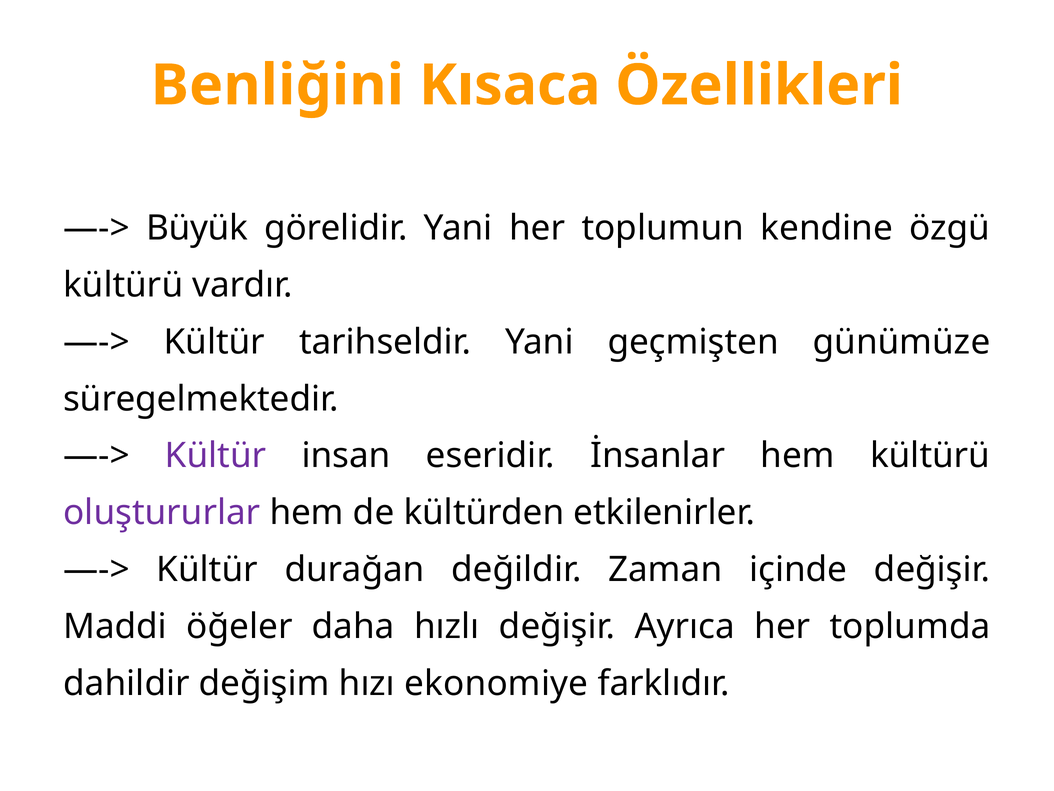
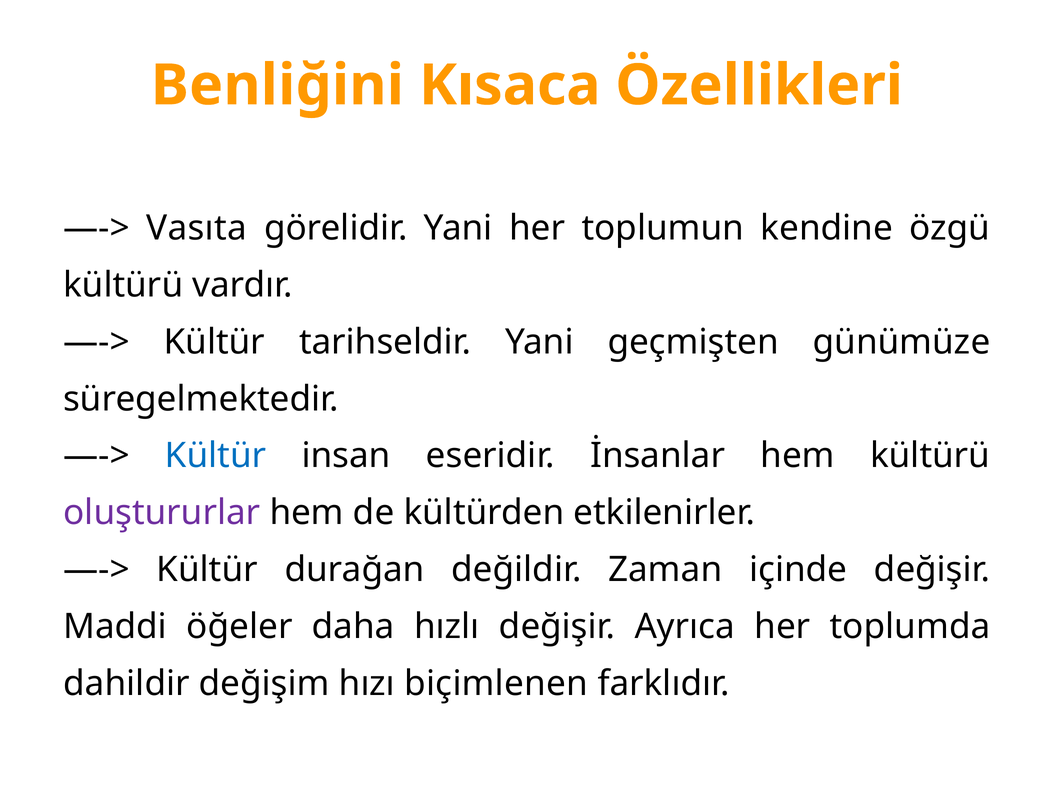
Büyük: Büyük -> Vasıta
Kültür at (216, 456) colour: purple -> blue
ekonomiye: ekonomiye -> biçimlenen
